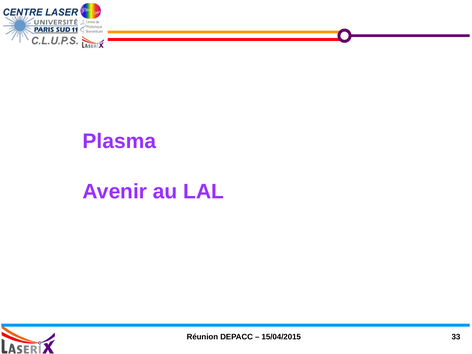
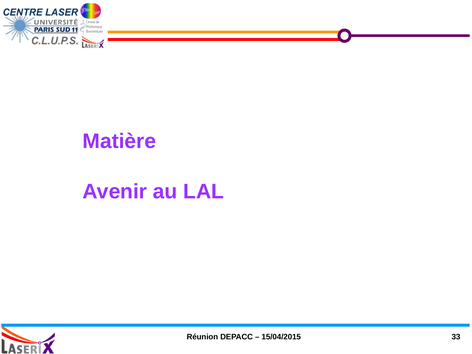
Plasma: Plasma -> Matière
